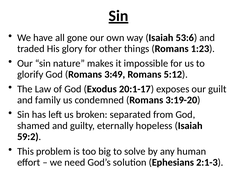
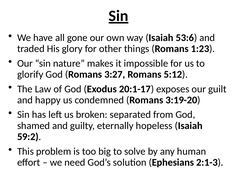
3:49: 3:49 -> 3:27
family: family -> happy
